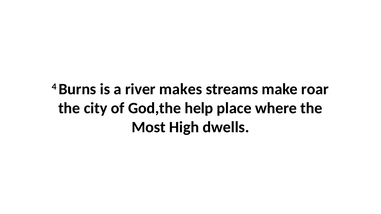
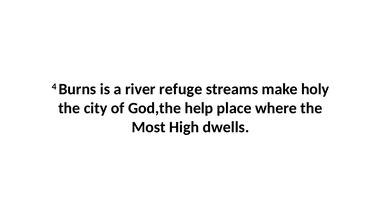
makes: makes -> refuge
roar: roar -> holy
